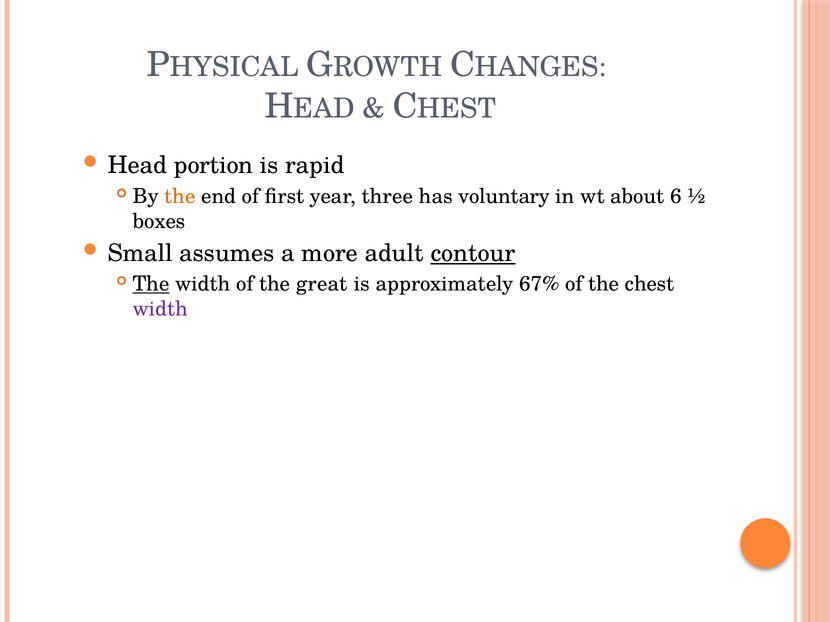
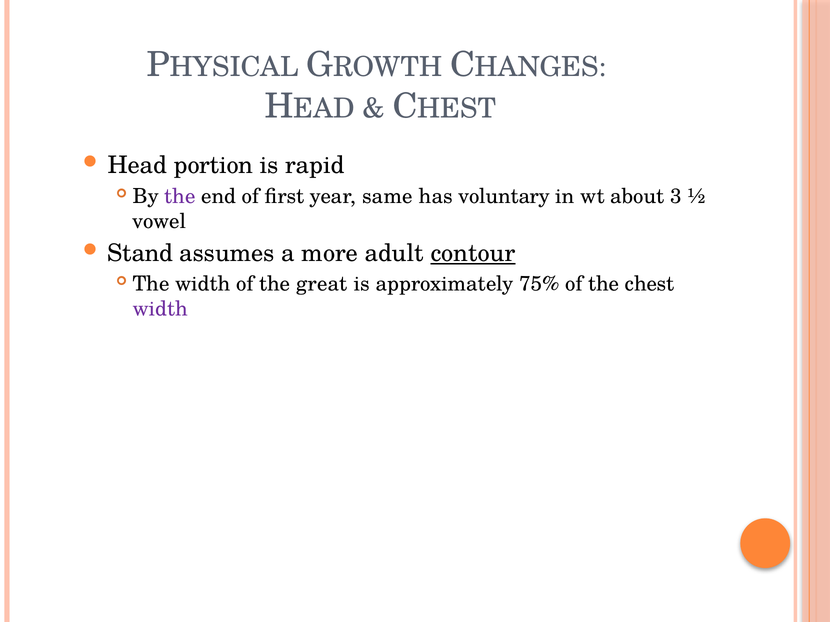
the at (180, 196) colour: orange -> purple
three: three -> same
6: 6 -> 3
boxes: boxes -> vowel
Small: Small -> Stand
The at (151, 284) underline: present -> none
67%: 67% -> 75%
